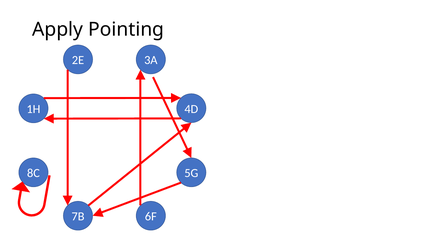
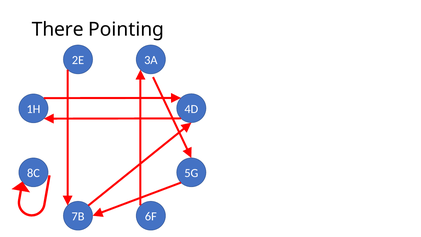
Apply: Apply -> There
